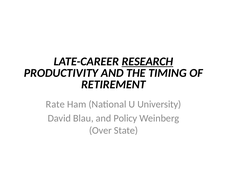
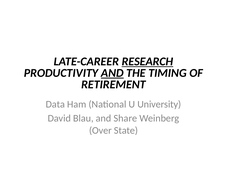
AND at (112, 73) underline: none -> present
Rate: Rate -> Data
Policy: Policy -> Share
